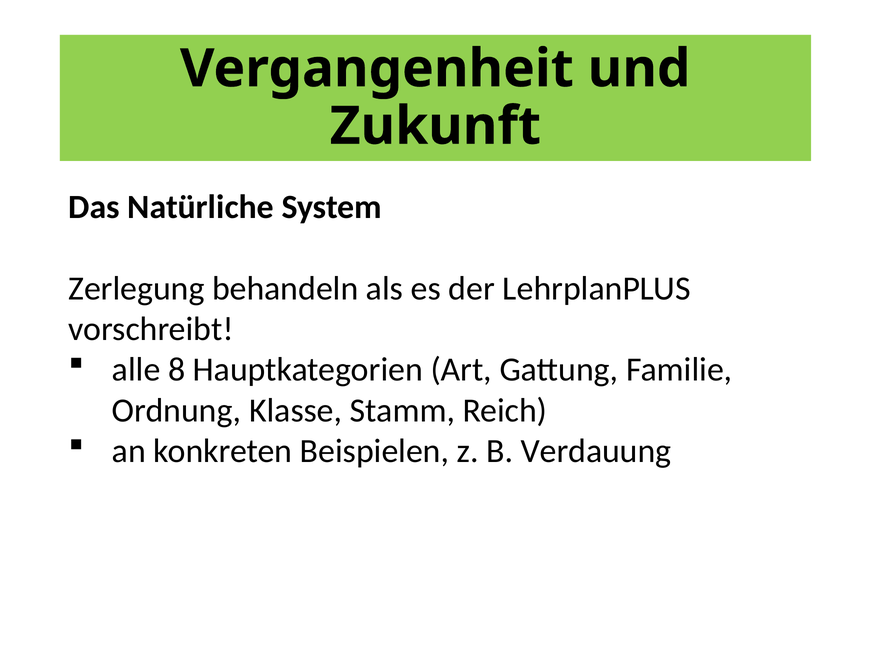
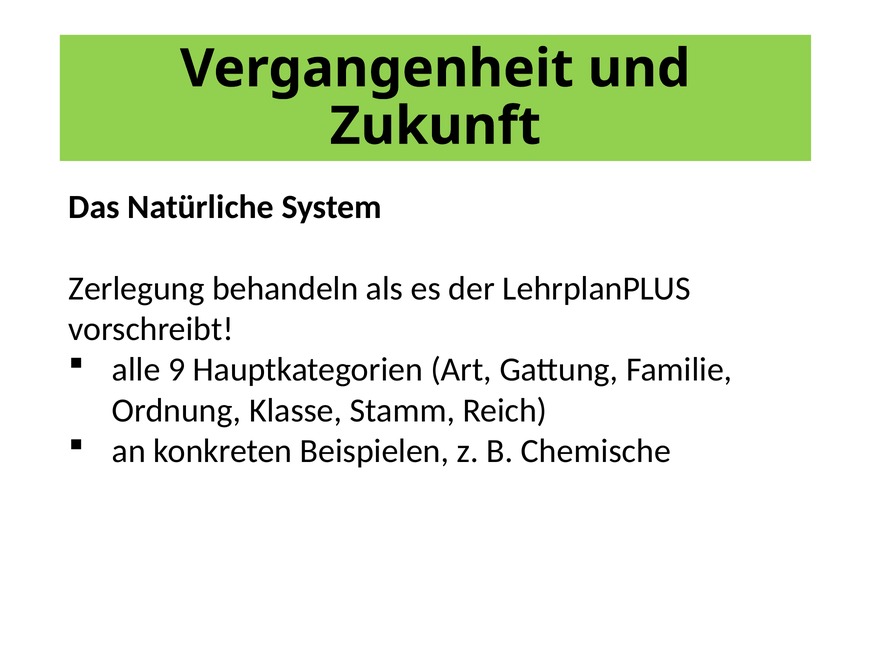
8: 8 -> 9
Verdauung: Verdauung -> Chemische
